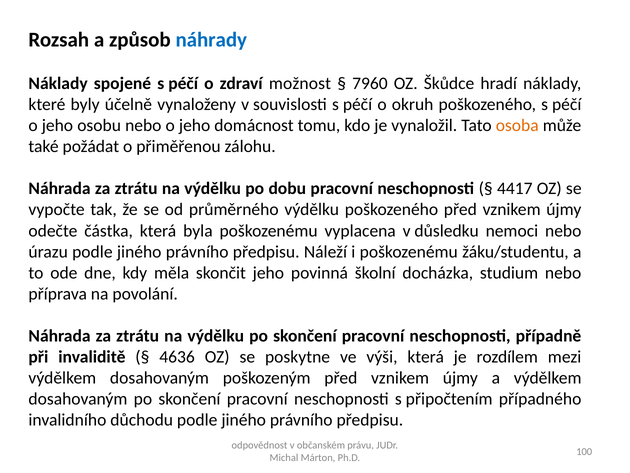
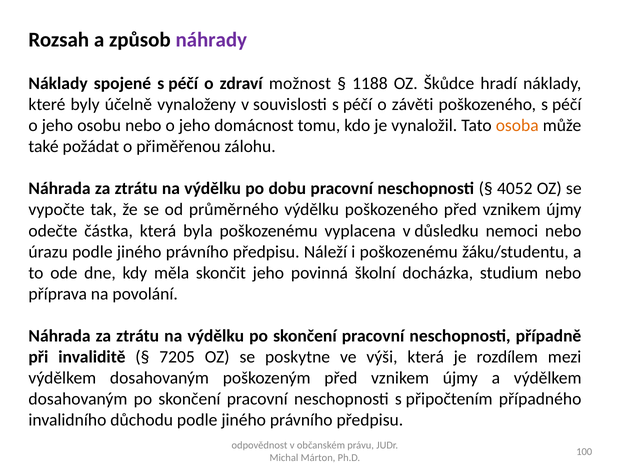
náhrady colour: blue -> purple
7960: 7960 -> 1188
okruh: okruh -> závěti
4417: 4417 -> 4052
4636: 4636 -> 7205
